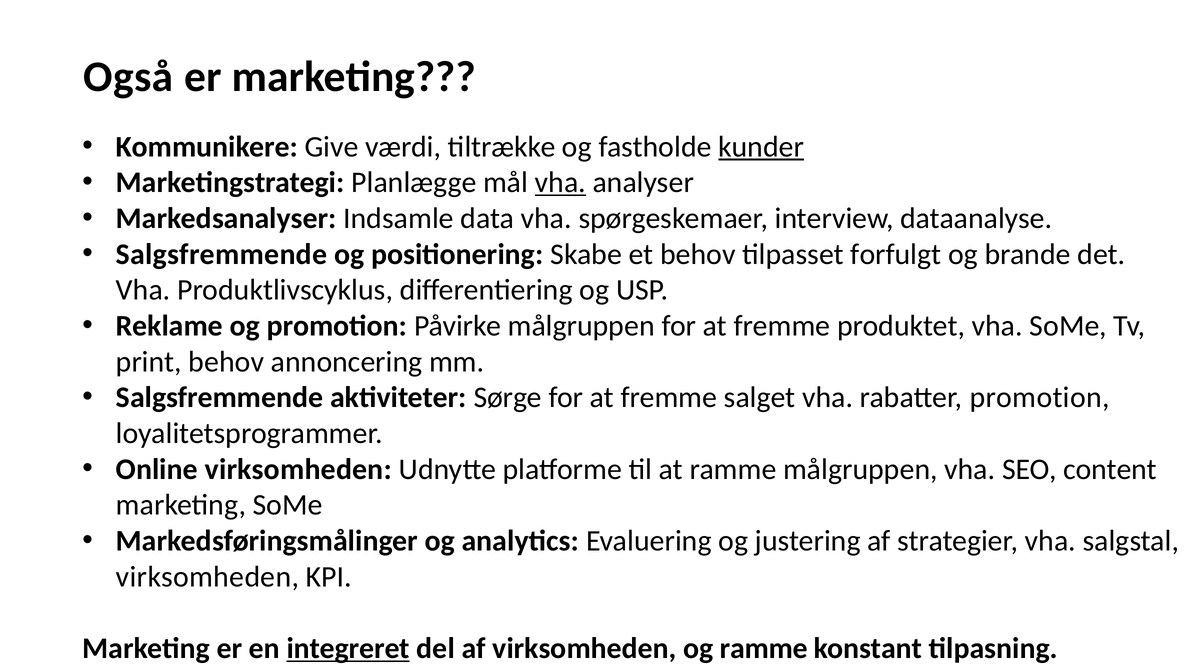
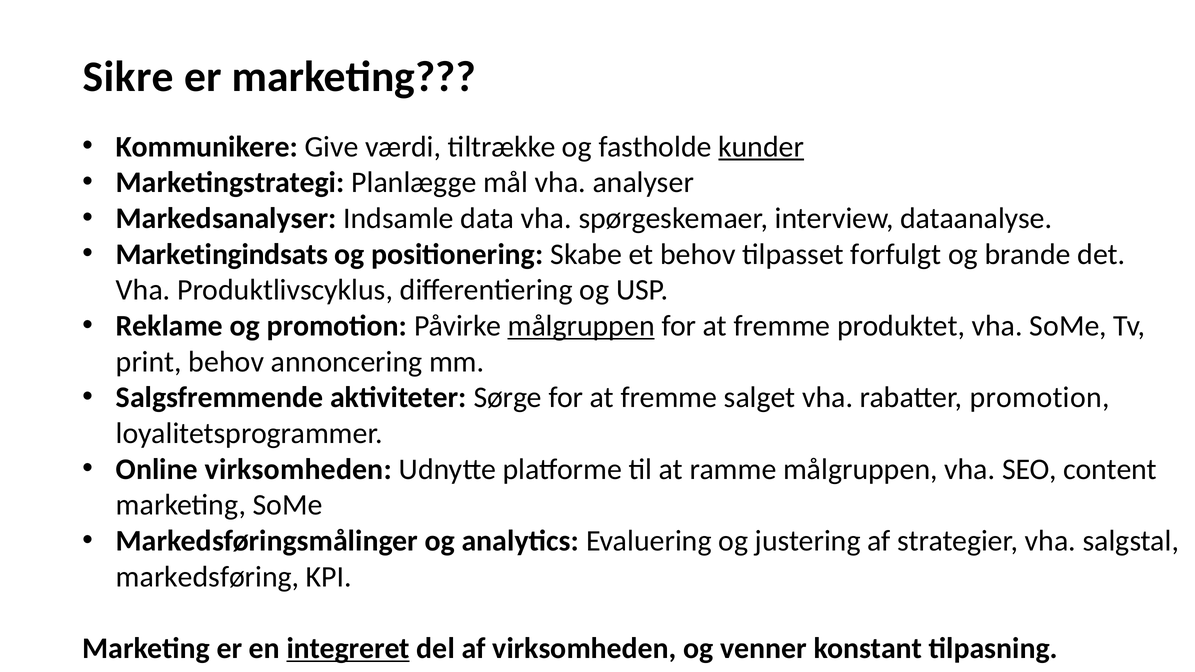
Også: Også -> Sikre
vha at (560, 183) underline: present -> none
Salgsfremmende at (222, 254): Salgsfremmende -> Marketingindsats
målgruppen at (581, 326) underline: none -> present
virksomheden at (207, 577): virksomheden -> markedsføring
og ramme: ramme -> venner
